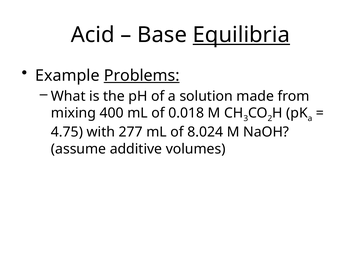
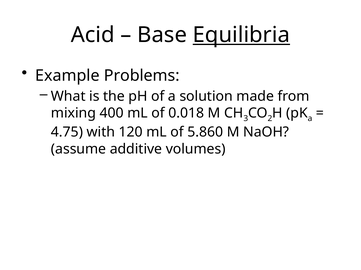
Problems underline: present -> none
277: 277 -> 120
8.024: 8.024 -> 5.860
